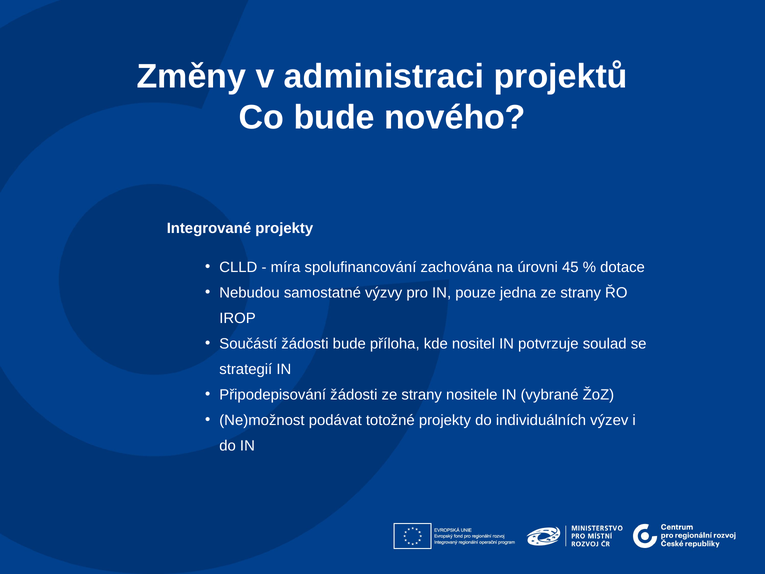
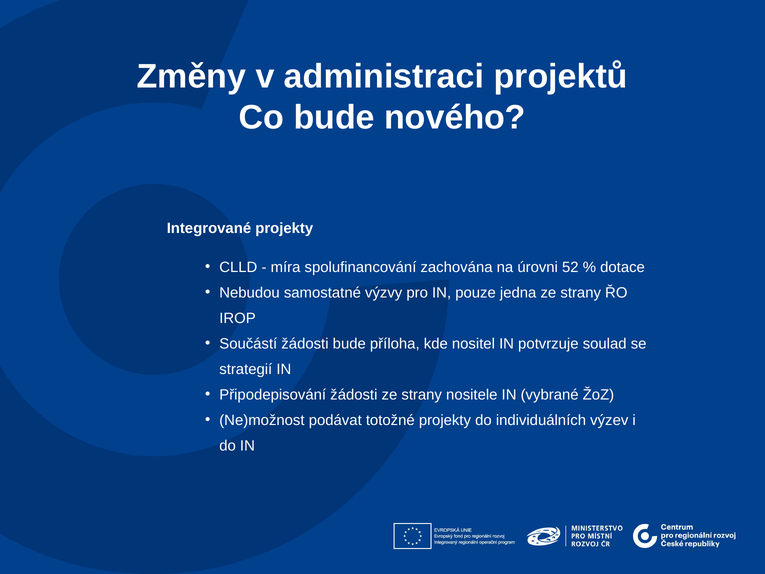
45: 45 -> 52
